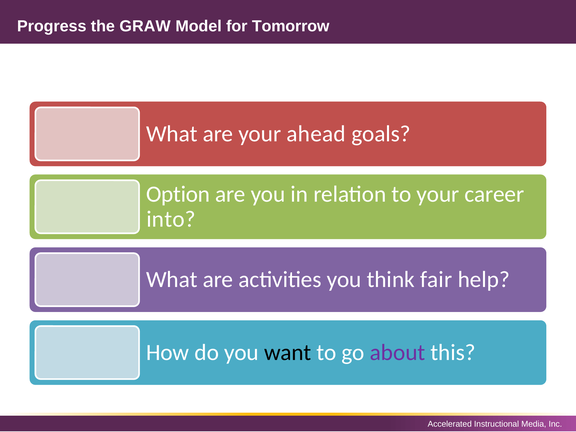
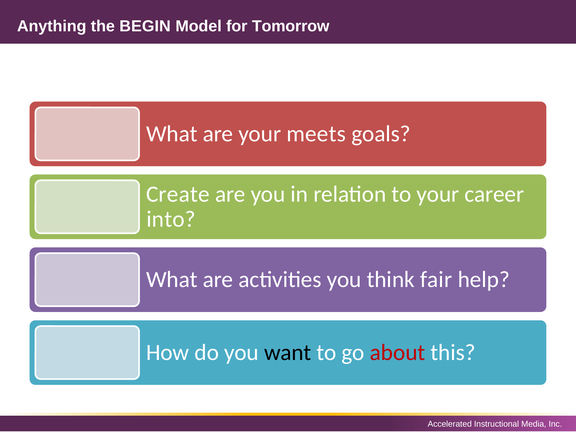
Progress: Progress -> Anything
GRAW: GRAW -> BEGIN
ahead: ahead -> meets
Option: Option -> Create
about colour: purple -> red
